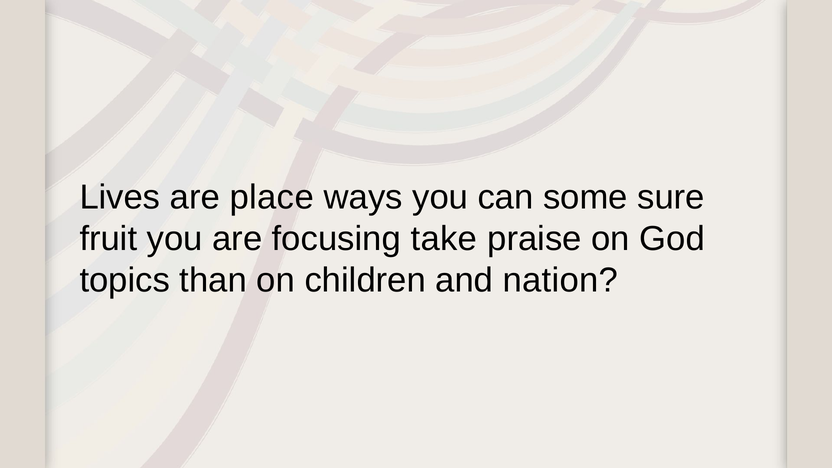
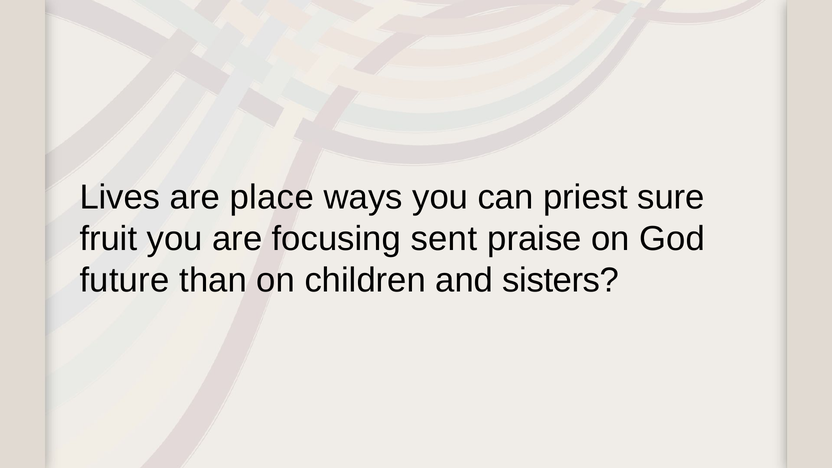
some: some -> priest
take: take -> sent
topics: topics -> future
nation: nation -> sisters
